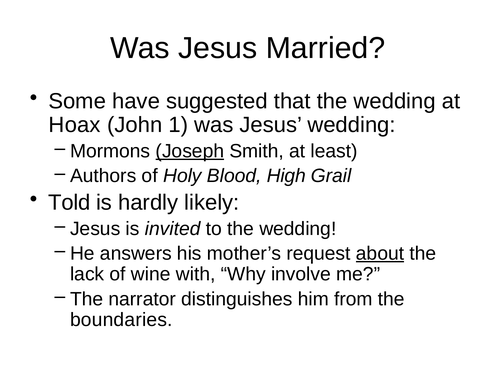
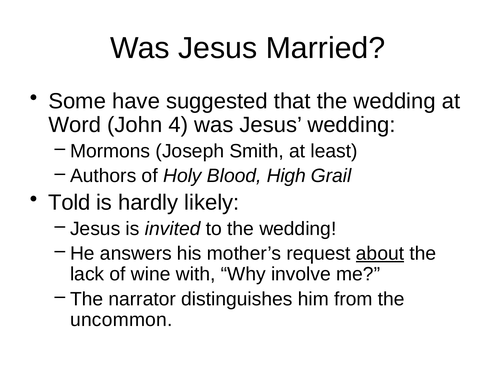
Hoax: Hoax -> Word
1: 1 -> 4
Joseph underline: present -> none
boundaries: boundaries -> uncommon
